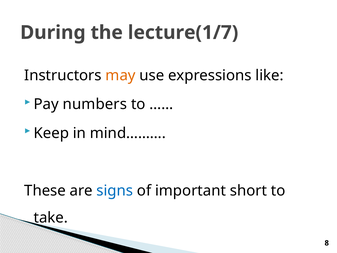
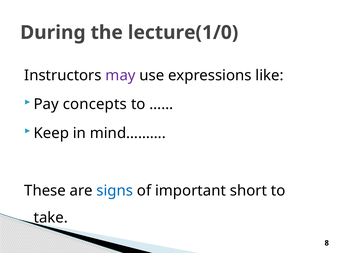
lecture(1/7: lecture(1/7 -> lecture(1/0
may colour: orange -> purple
numbers: numbers -> concepts
